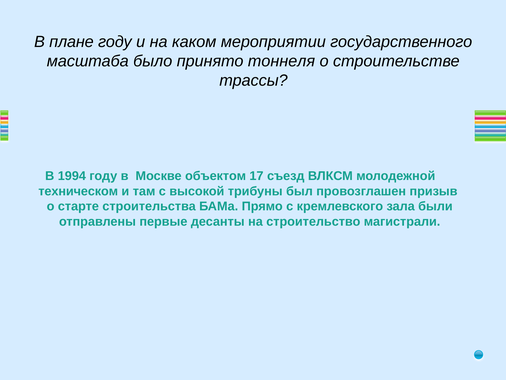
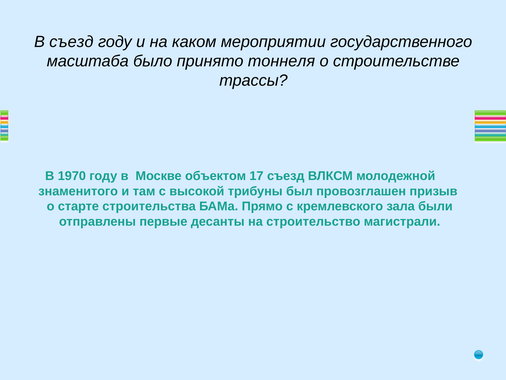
В плане: плане -> съезд
1994: 1994 -> 1970
техническом: техническом -> знаменитого
